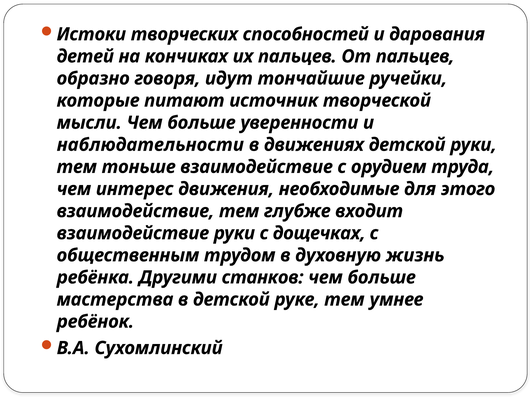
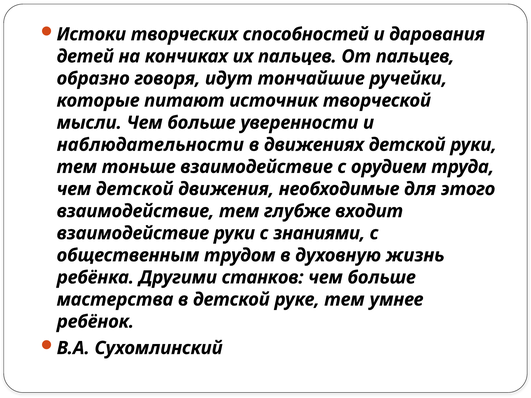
чем интерес: интерес -> детской
дощечках: дощечках -> знаниями
